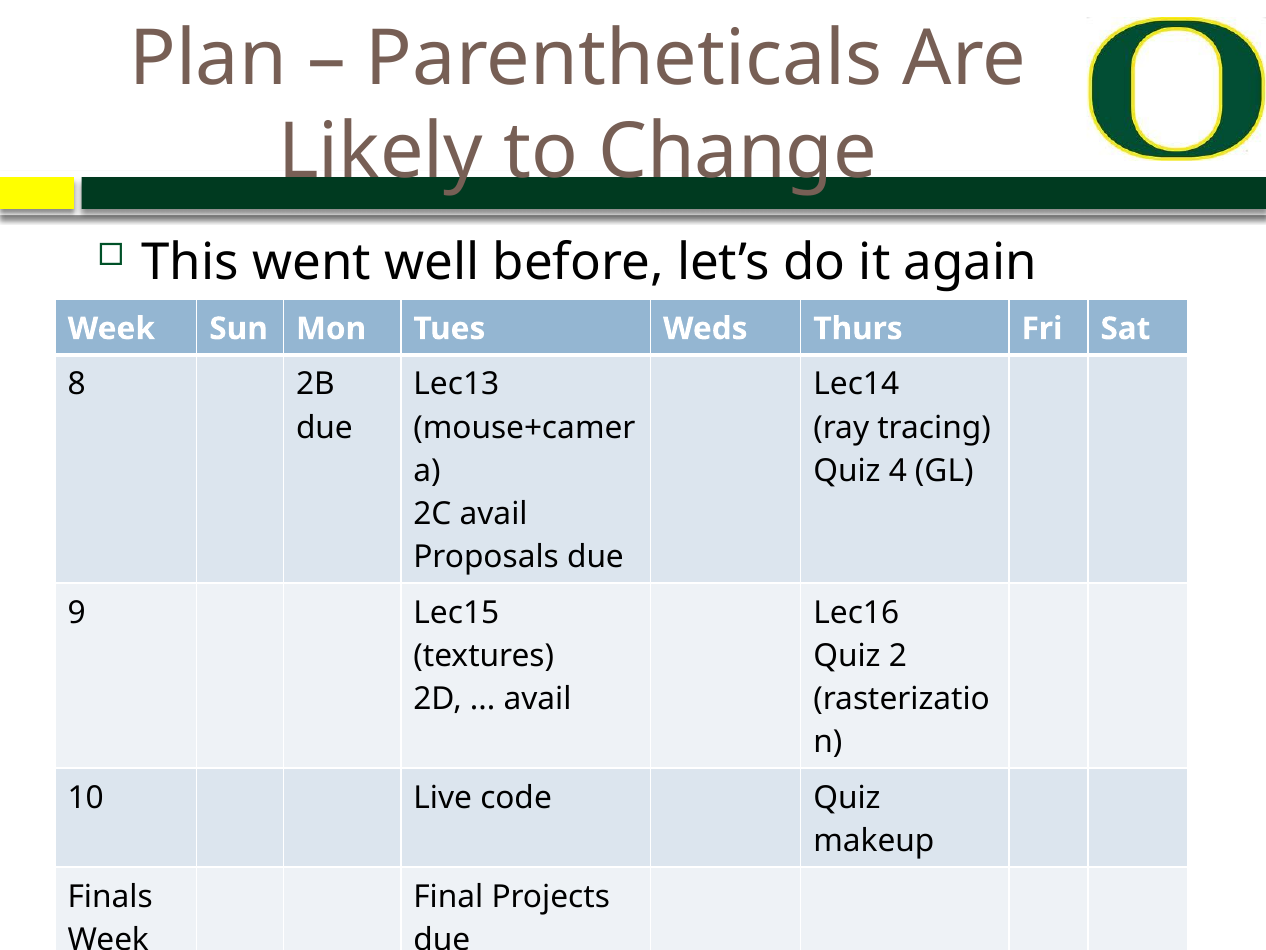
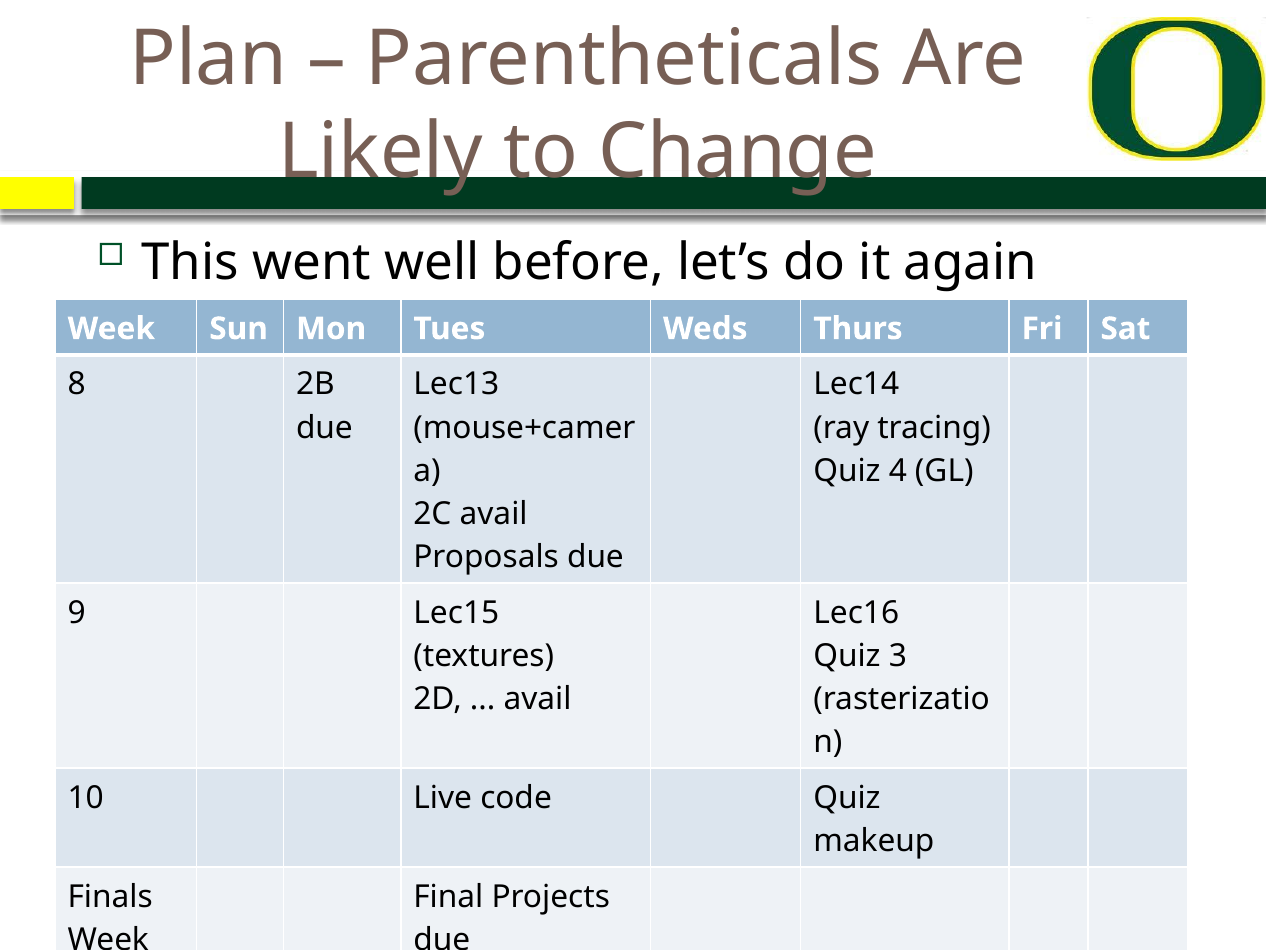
2: 2 -> 3
